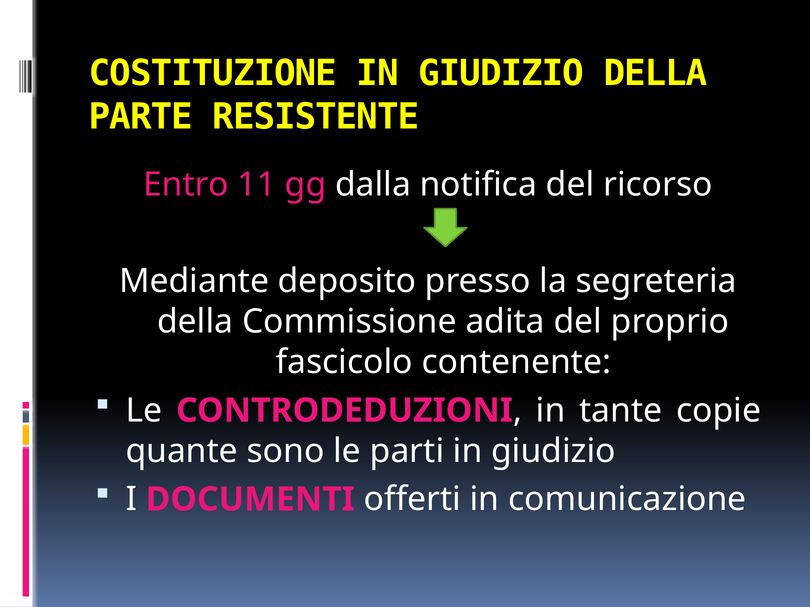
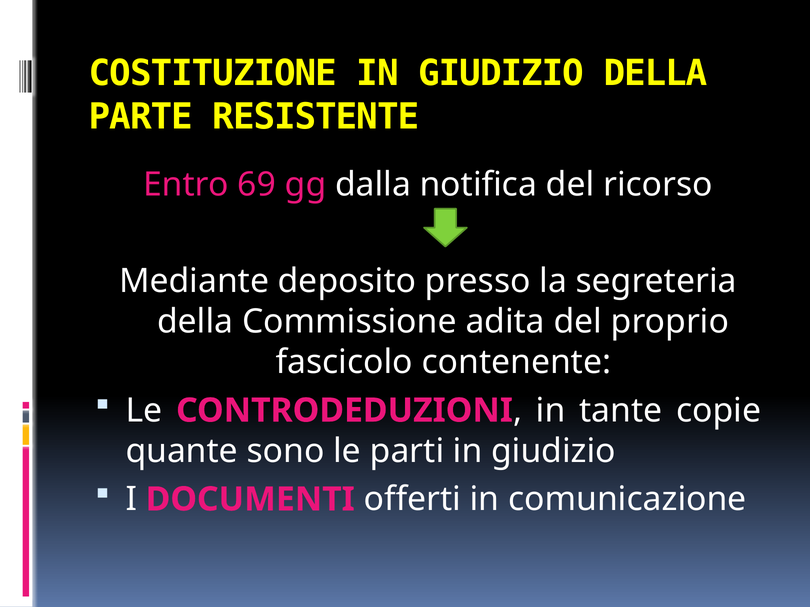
11: 11 -> 69
